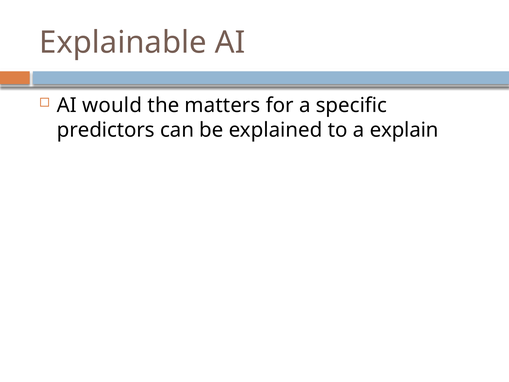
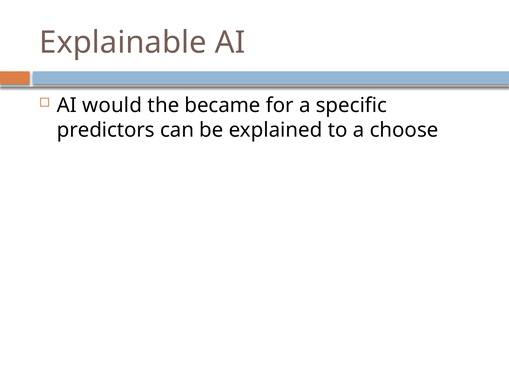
matters: matters -> became
explain: explain -> choose
